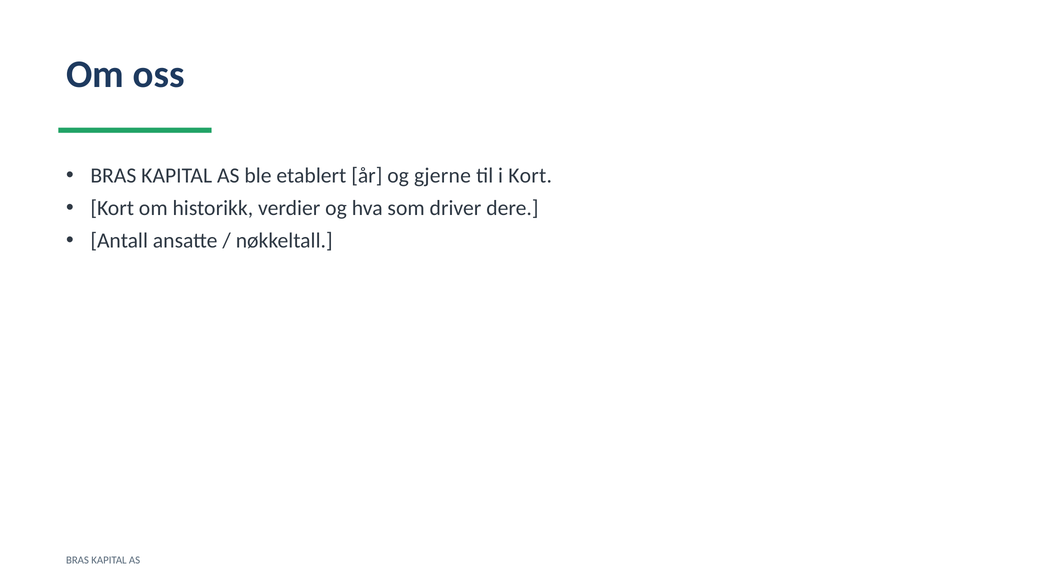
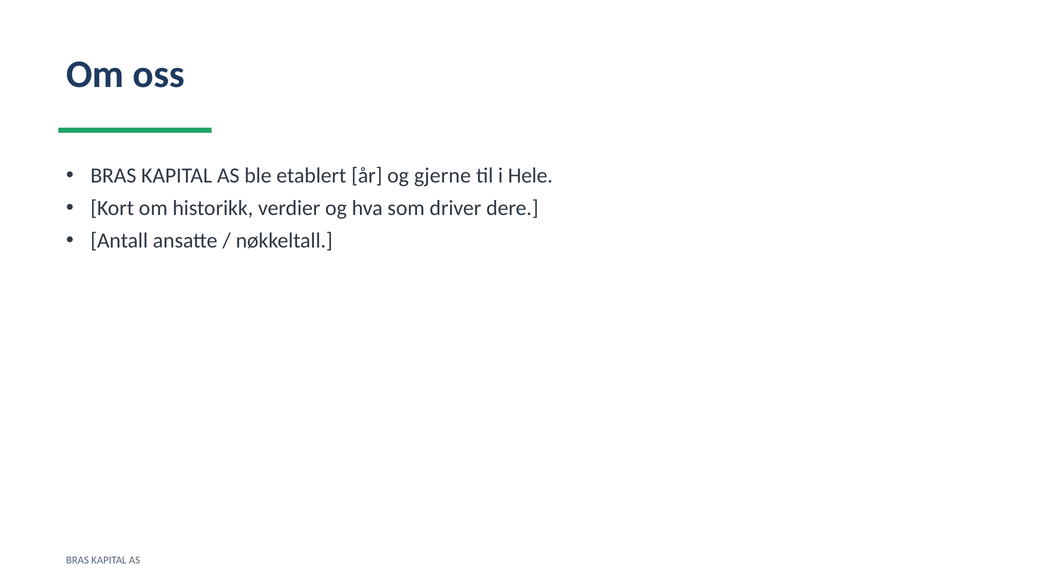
i Kort: Kort -> Hele
